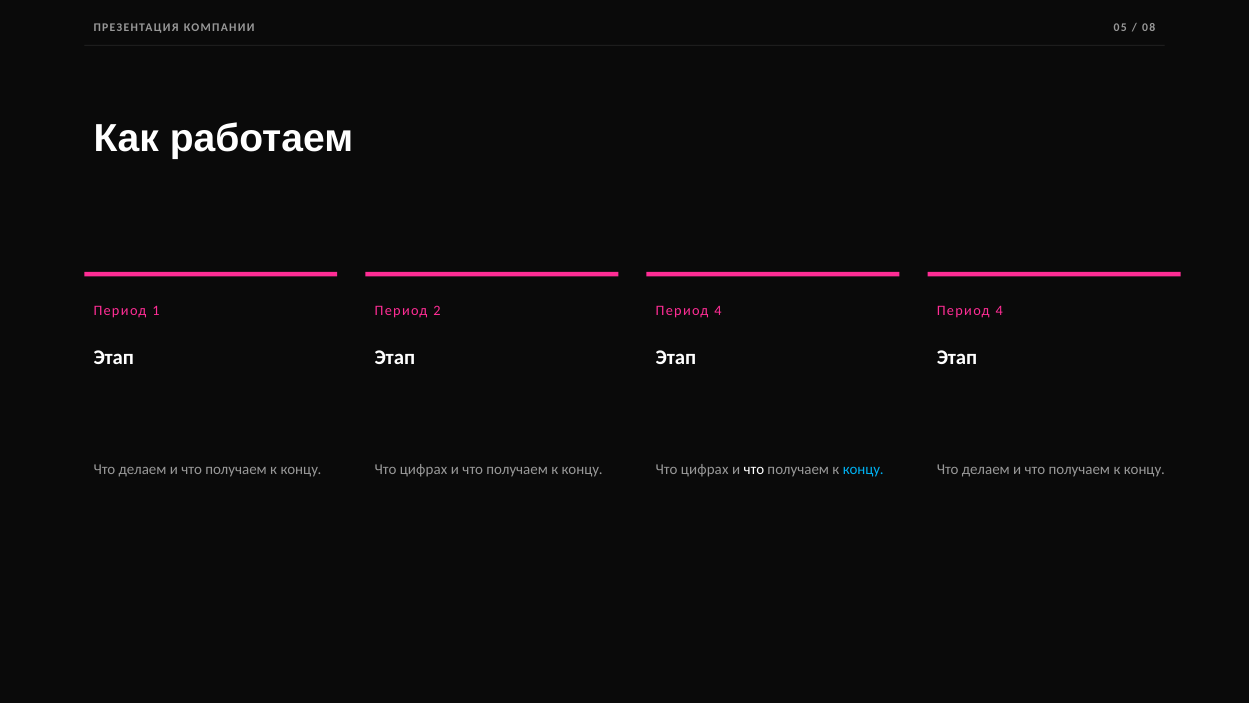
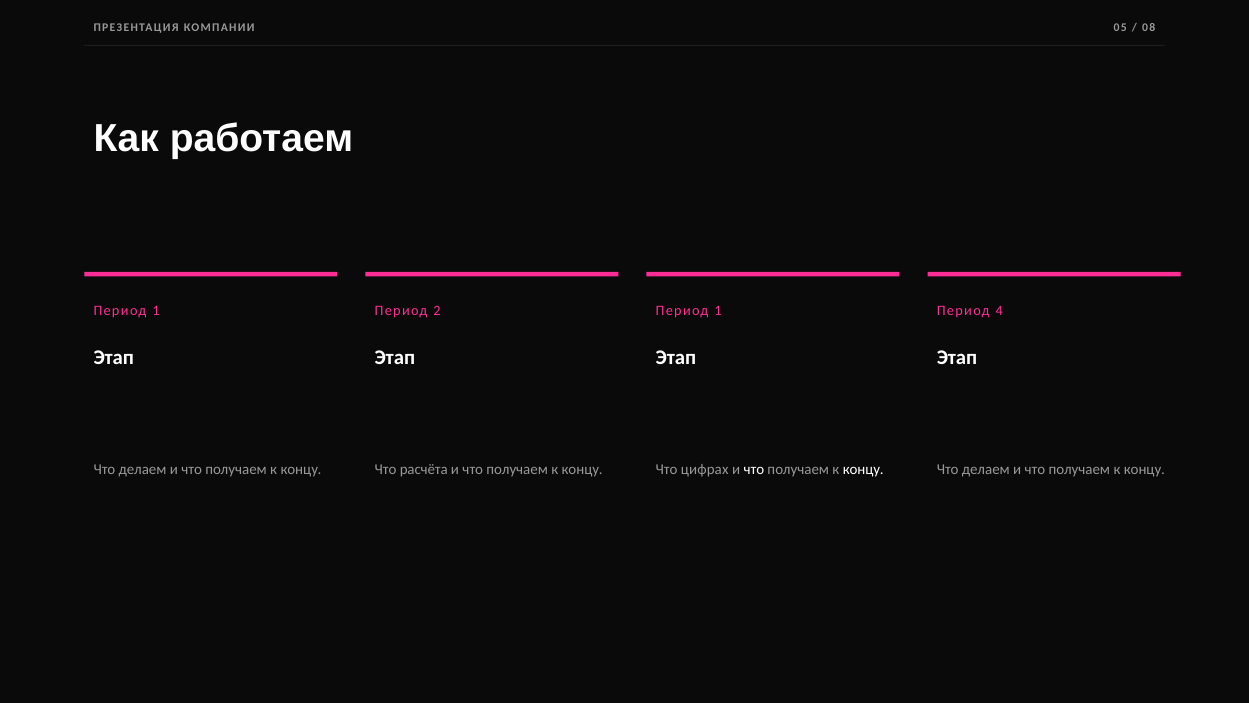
4 at (718, 310): 4 -> 1
цифрах at (424, 469): цифрах -> расчёта
концу at (863, 469) colour: light blue -> white
